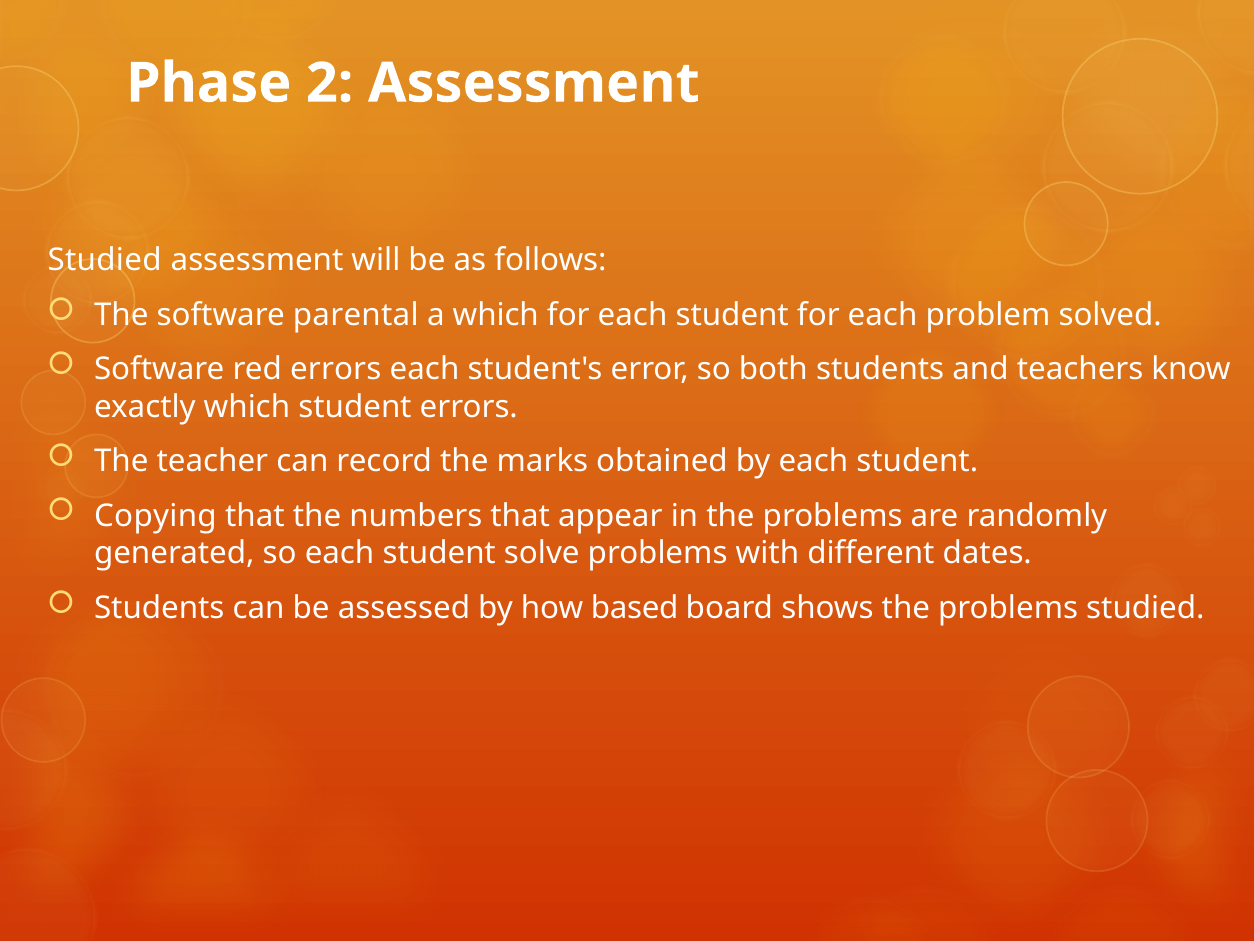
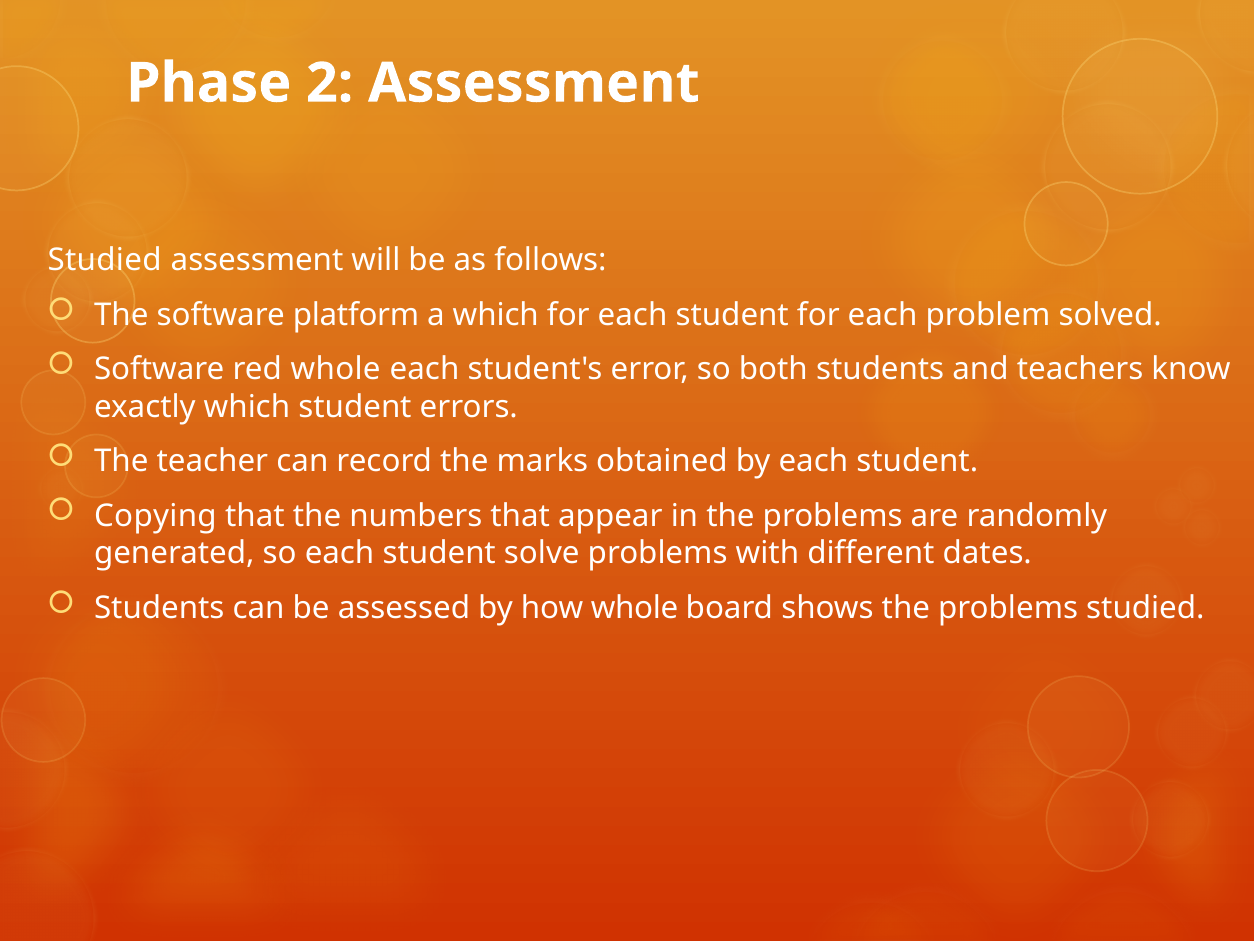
parental: parental -> platform
red errors: errors -> whole
how based: based -> whole
